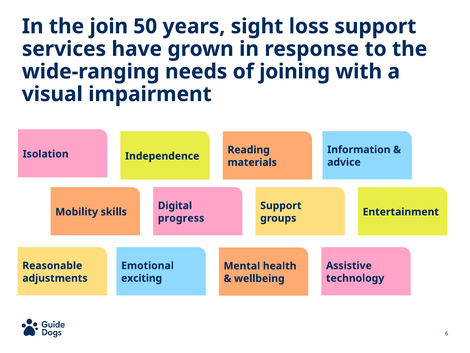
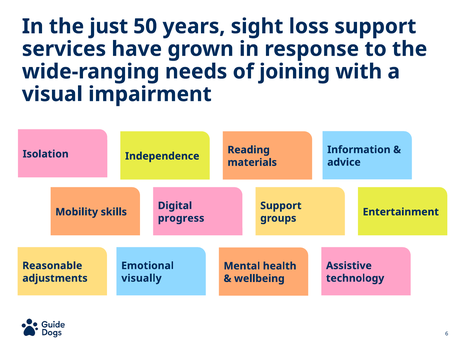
join: join -> just
exciting: exciting -> visually
